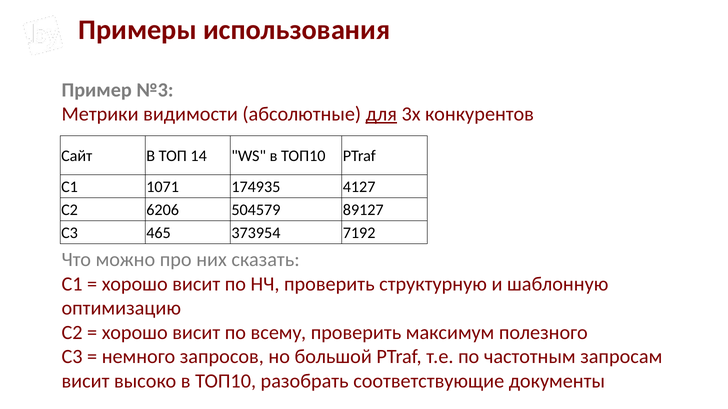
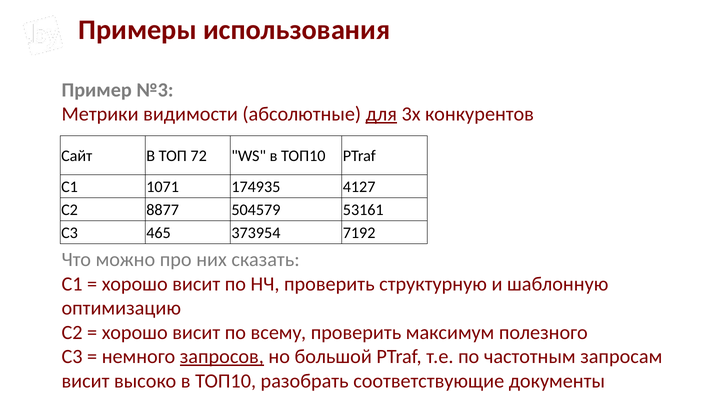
14: 14 -> 72
6206: 6206 -> 8877
89127: 89127 -> 53161
запросов underline: none -> present
